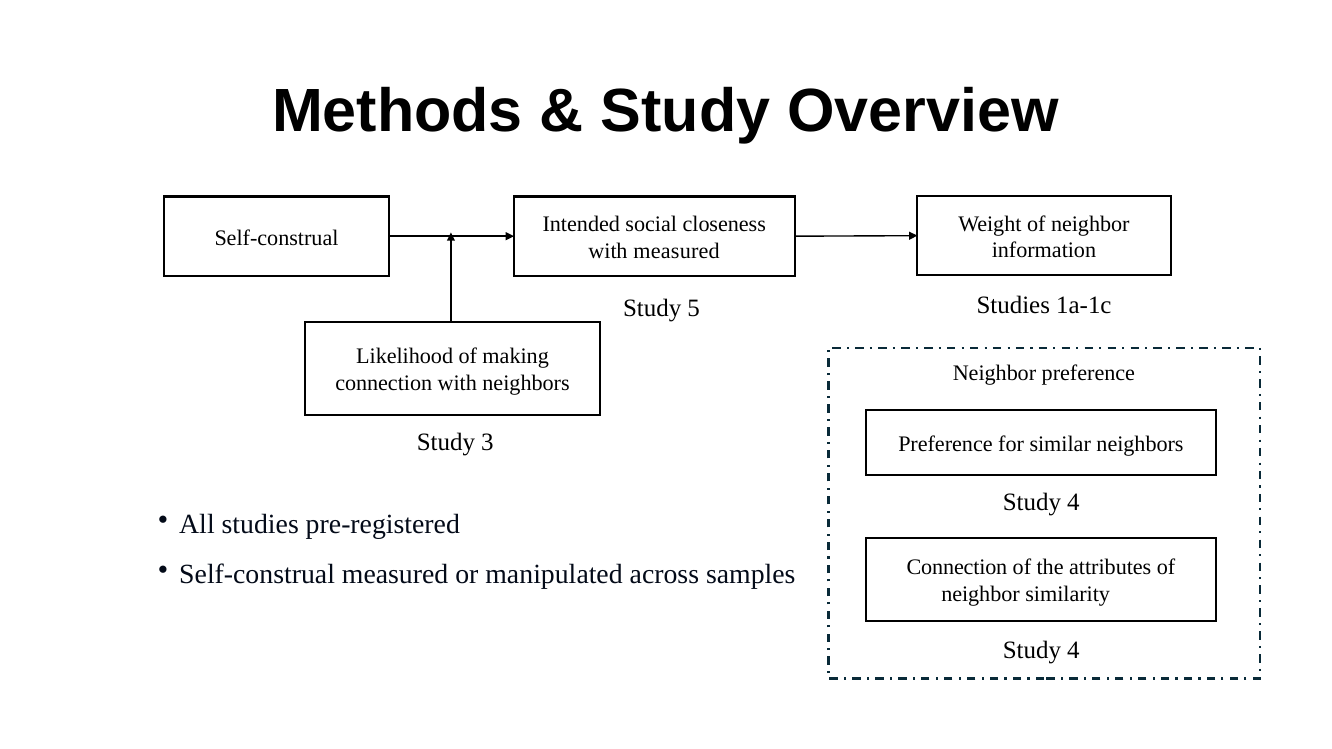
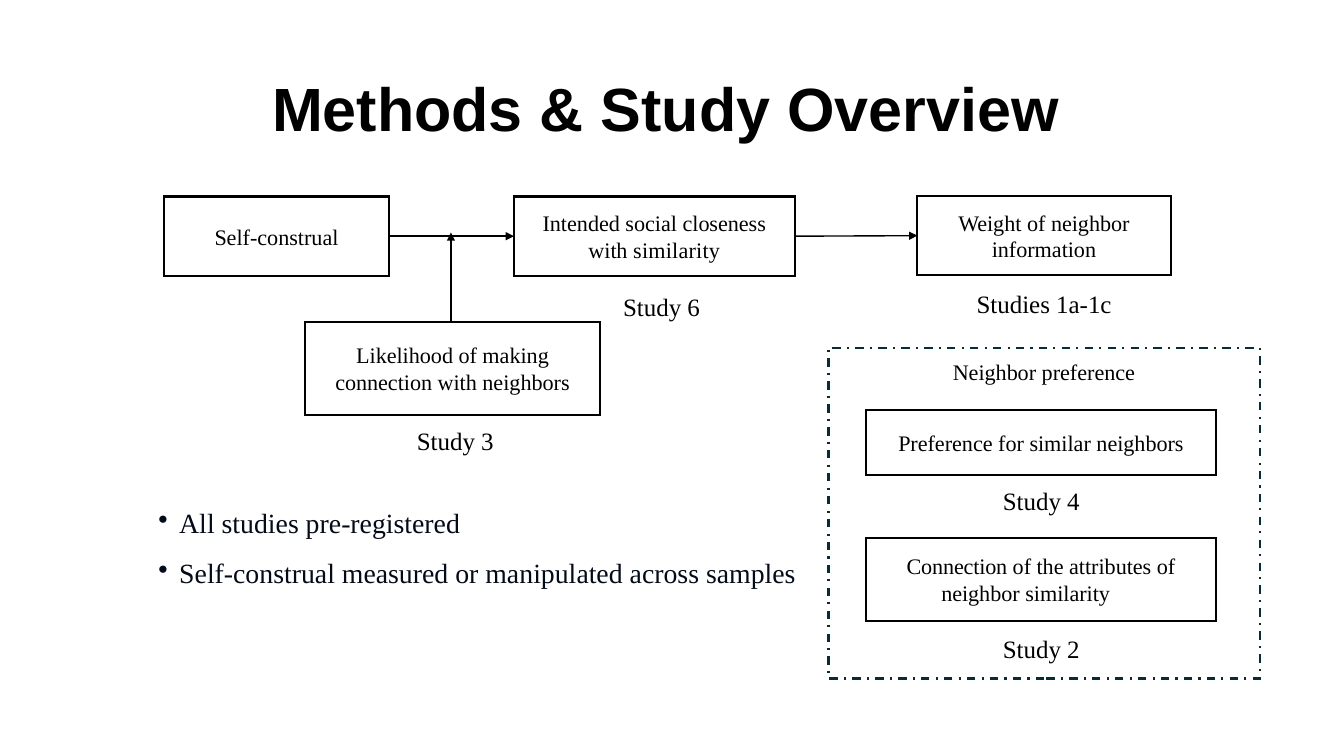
with measured: measured -> similarity
5: 5 -> 6
4 at (1073, 651): 4 -> 2
